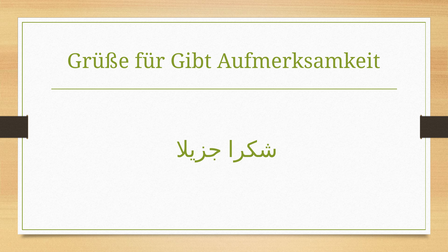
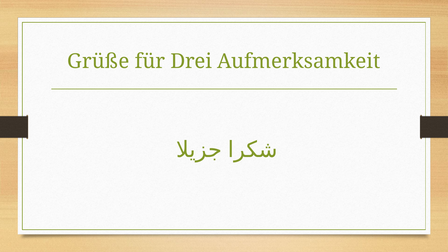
Gibt: Gibt -> Drei
